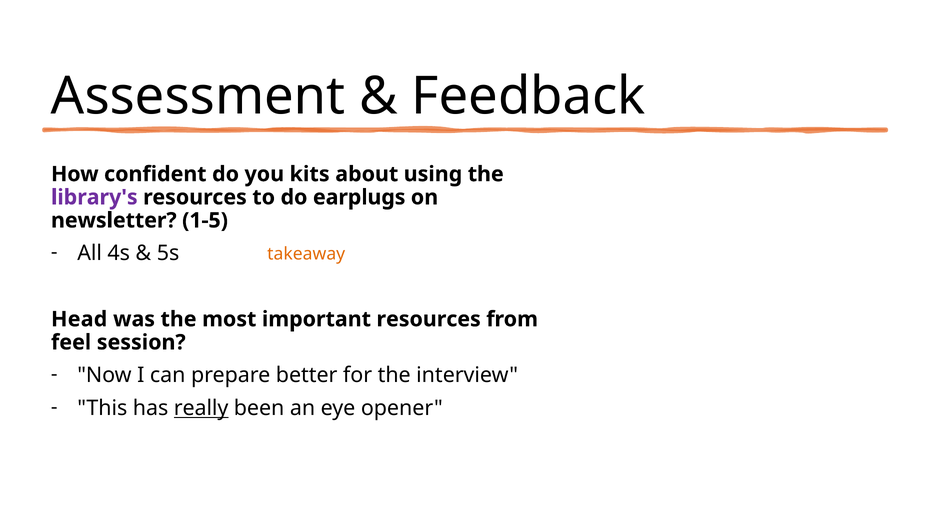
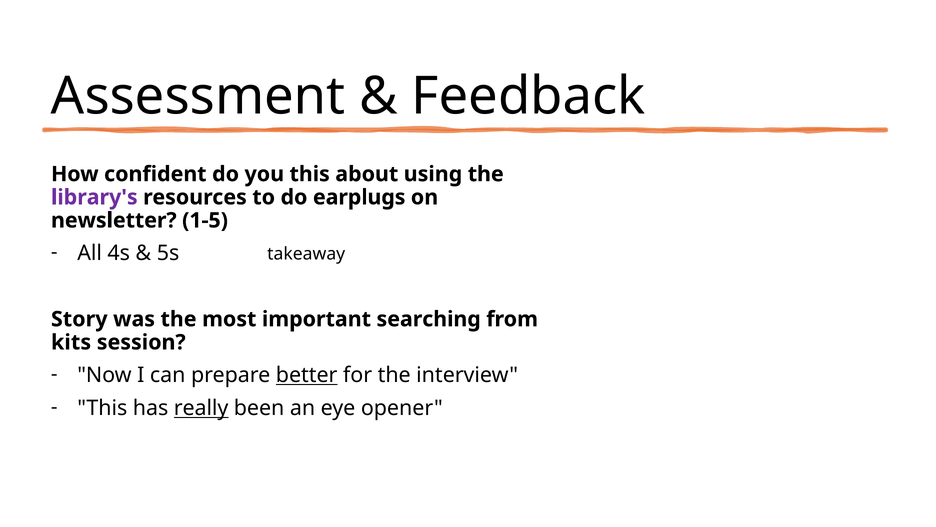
you kits: kits -> this
takeaway colour: orange -> black
Head: Head -> Story
important resources: resources -> searching
feel at (71, 342): feel -> kits
better underline: none -> present
